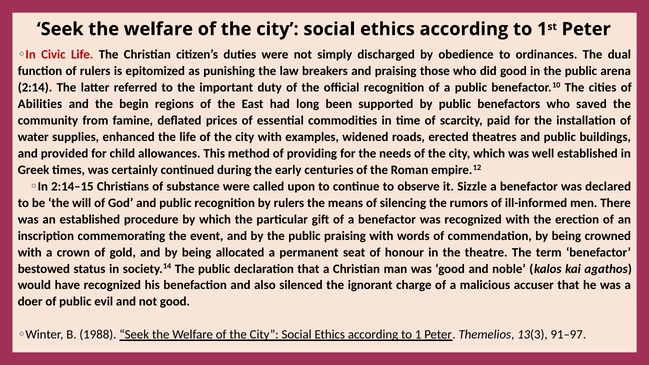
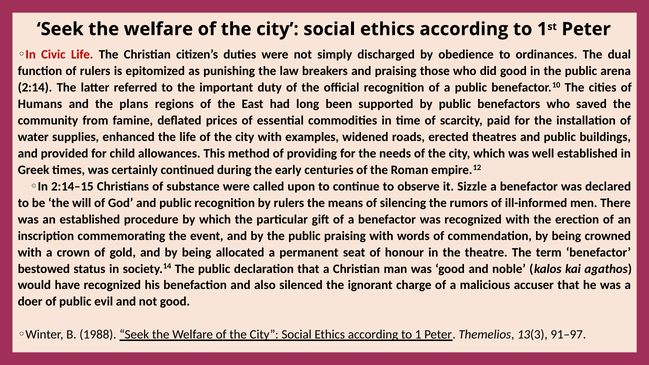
Abilities: Abilities -> Humans
begin: begin -> plans
